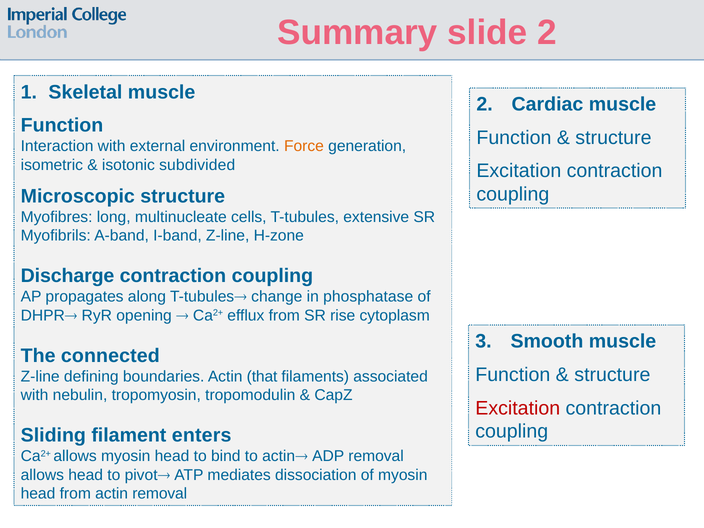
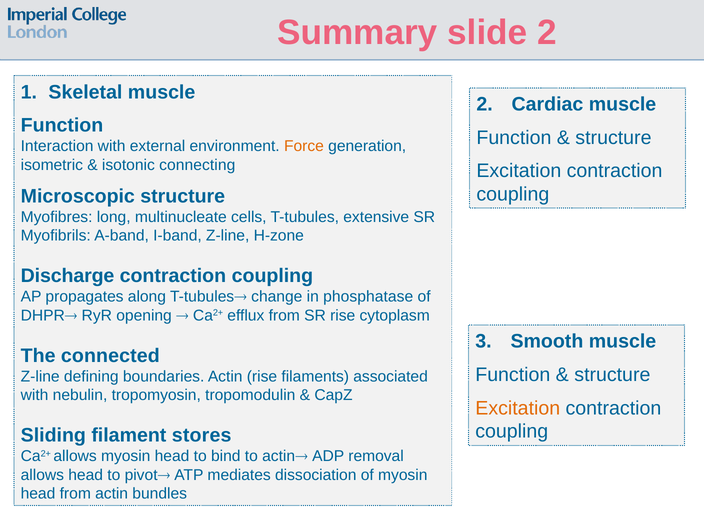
subdivided: subdivided -> connecting
Actin that: that -> rise
Excitation at (518, 408) colour: red -> orange
enters: enters -> stores
actin removal: removal -> bundles
